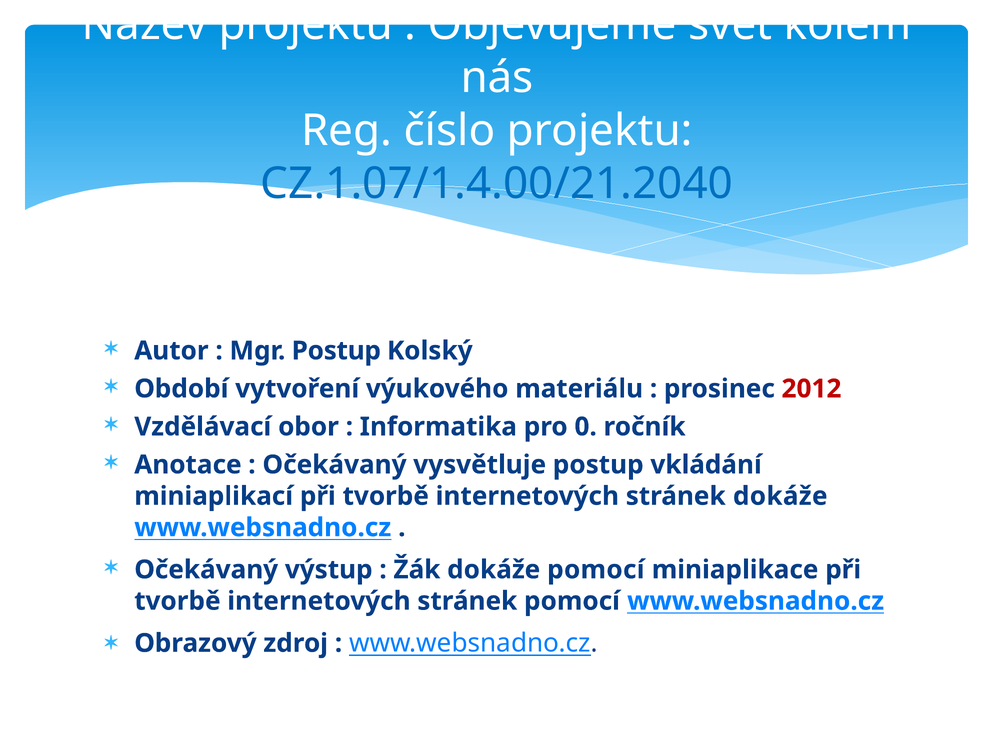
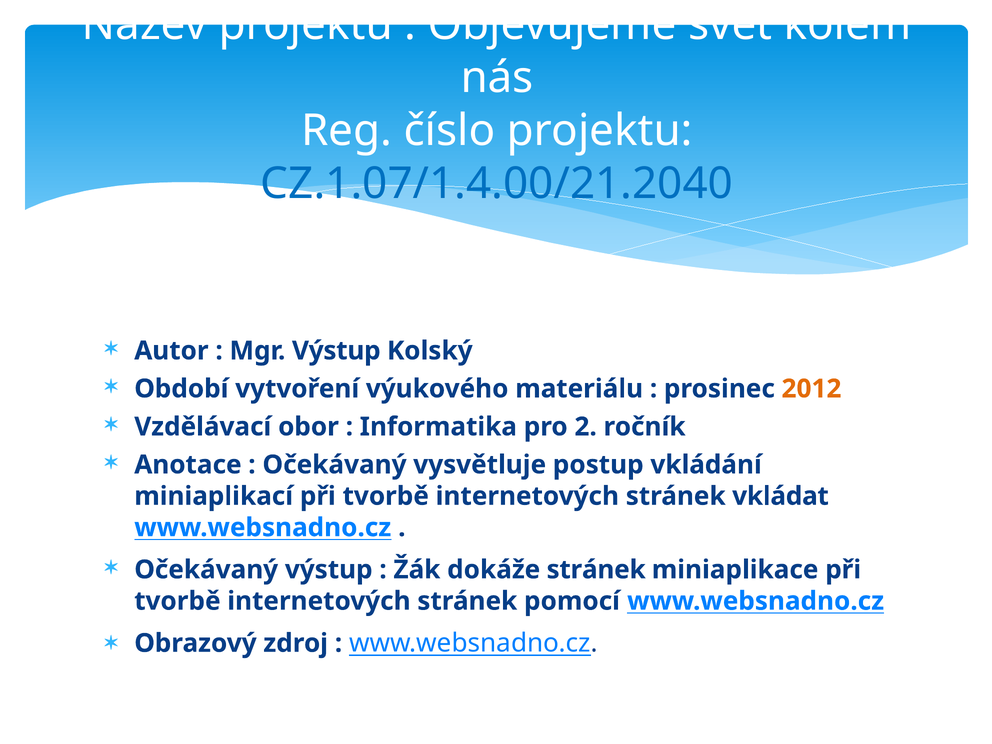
Mgr Postup: Postup -> Výstup
2012 colour: red -> orange
0: 0 -> 2
stránek dokáže: dokáže -> vkládat
dokáže pomocí: pomocí -> stránek
